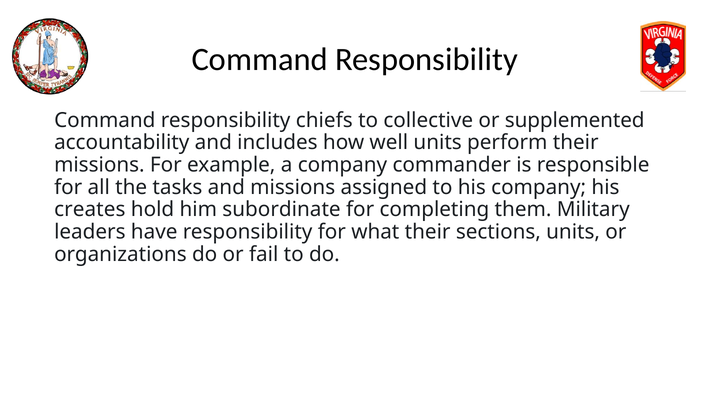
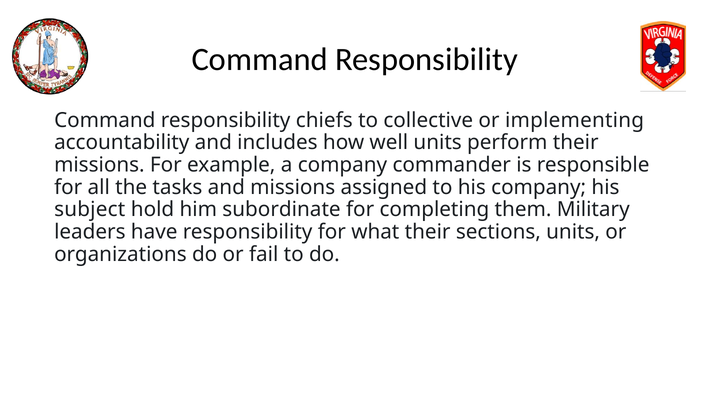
supplemented: supplemented -> implementing
creates: creates -> subject
